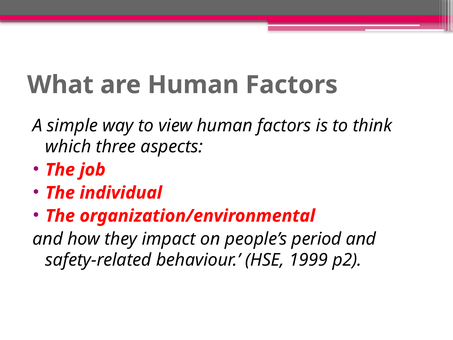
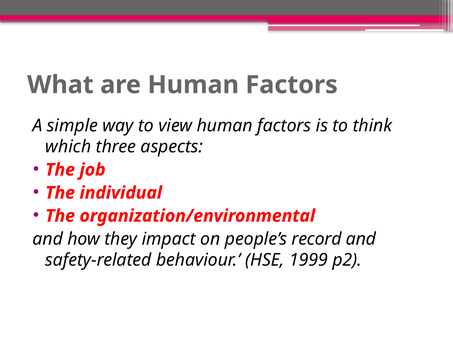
period: period -> record
